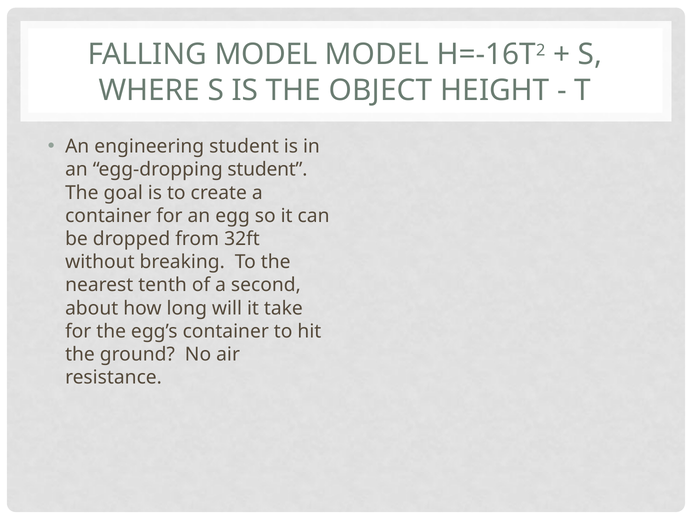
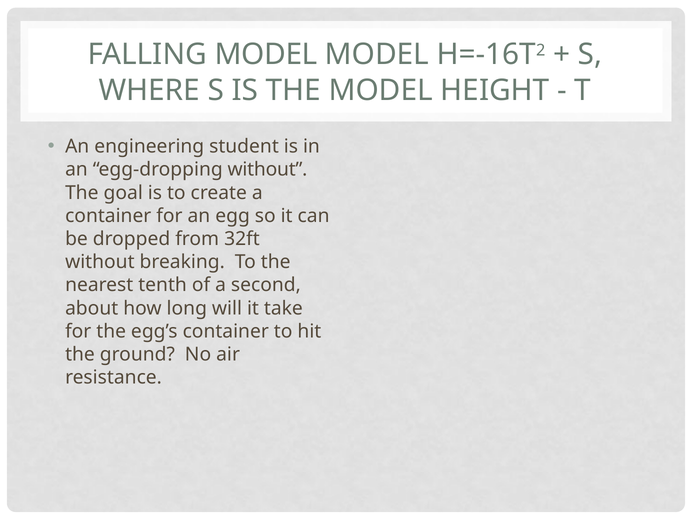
THE OBJECT: OBJECT -> MODEL
egg-dropping student: student -> without
